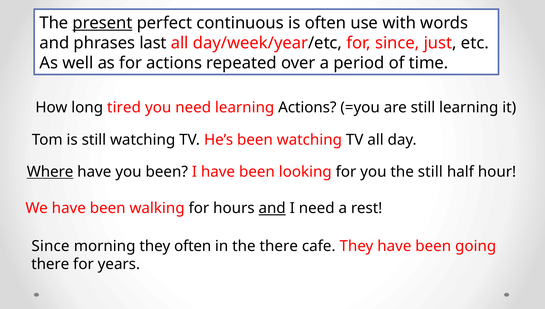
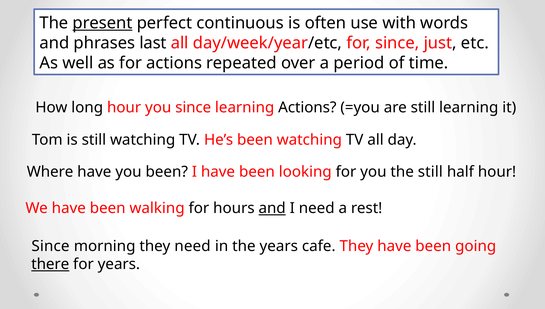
long tired: tired -> hour
you need: need -> since
Where underline: present -> none
they often: often -> need
the there: there -> years
there at (50, 264) underline: none -> present
